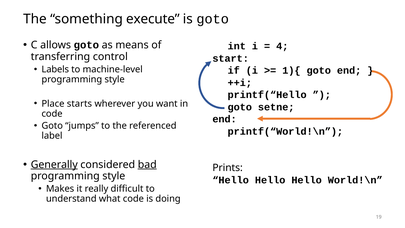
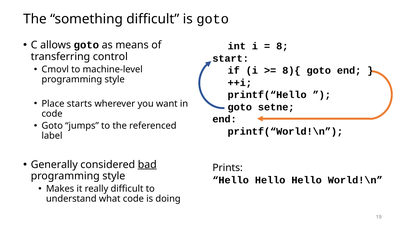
something execute: execute -> difficult
4: 4 -> 8
Labels: Labels -> Cmovl
1){: 1){ -> 8){
Generally underline: present -> none
